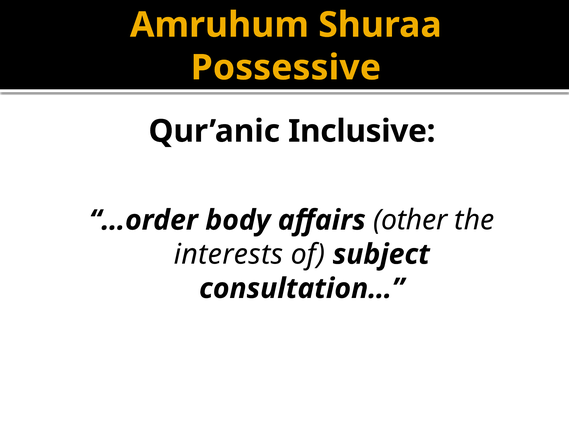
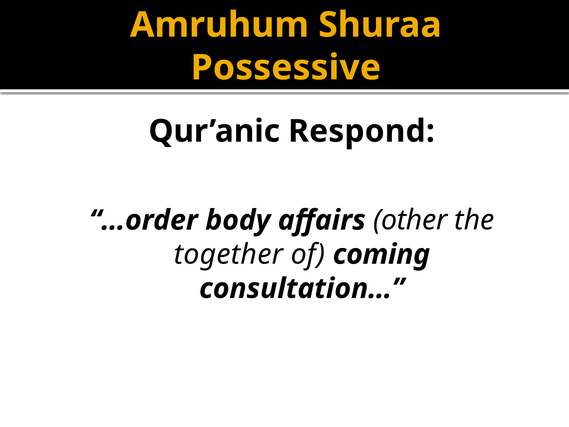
Inclusive: Inclusive -> Respond
interests: interests -> together
subject: subject -> coming
